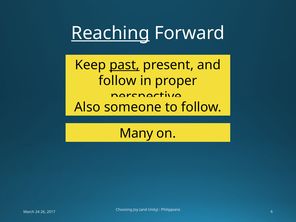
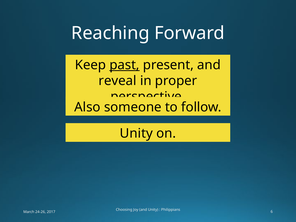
Reaching underline: present -> none
follow at (118, 81): follow -> reveal
Many at (136, 133): Many -> Unity
